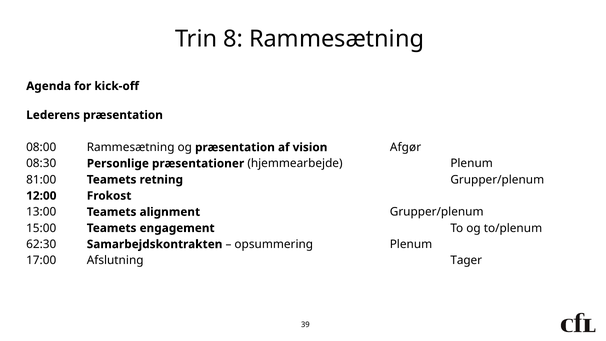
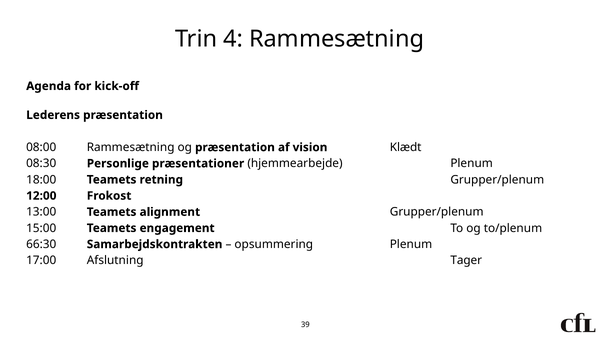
8: 8 -> 4
Afgør: Afgør -> Klædt
81:00: 81:00 -> 18:00
62:30: 62:30 -> 66:30
